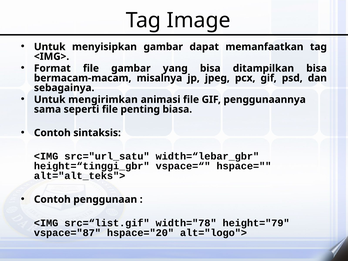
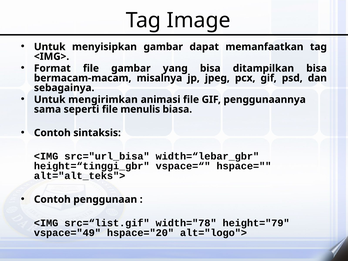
penting: penting -> menulis
src="url_satu: src="url_satu -> src="url_bisa
vspace="87: vspace="87 -> vspace="49
